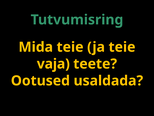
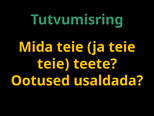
vaja at (53, 64): vaja -> teie
